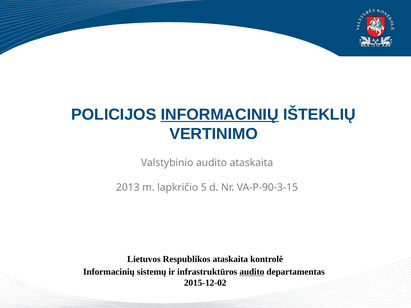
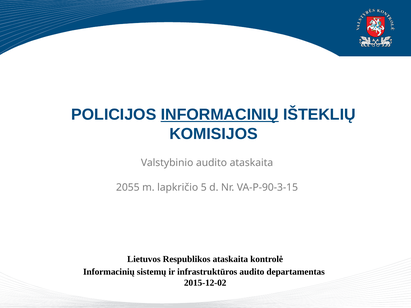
VERTINIMO: VERTINIMO -> KOMISIJOS
2013: 2013 -> 2055
audito at (252, 272) underline: present -> none
